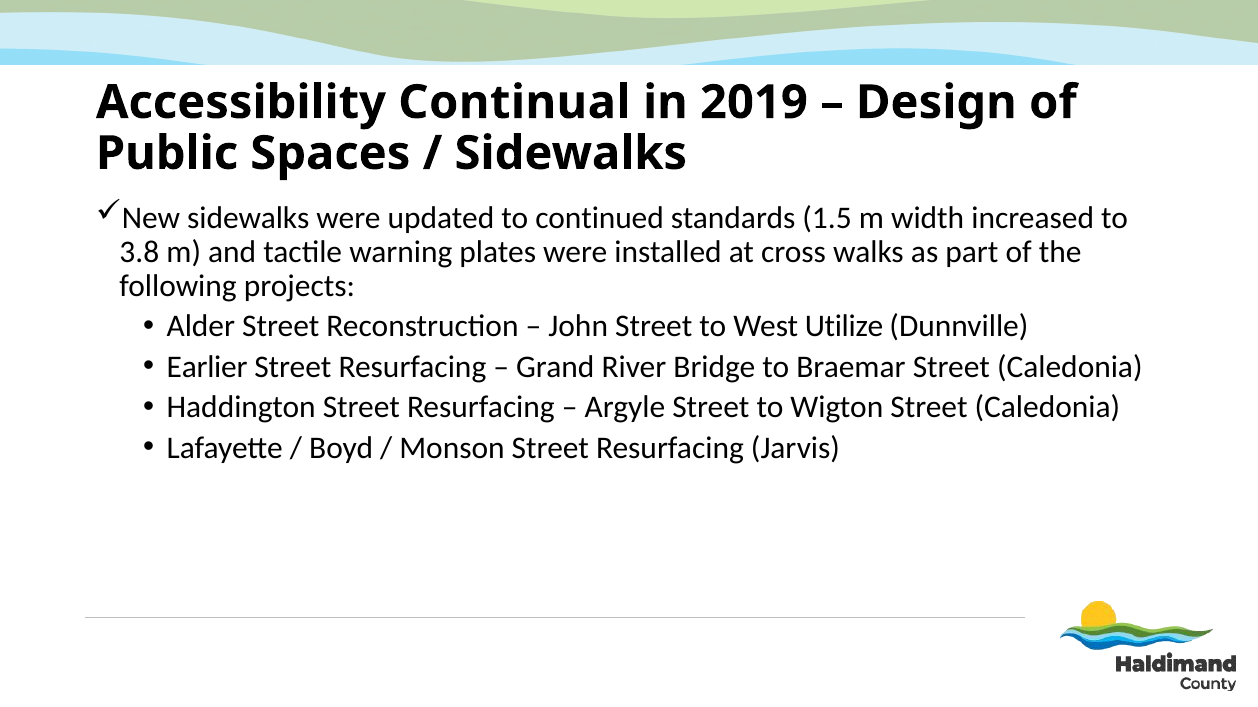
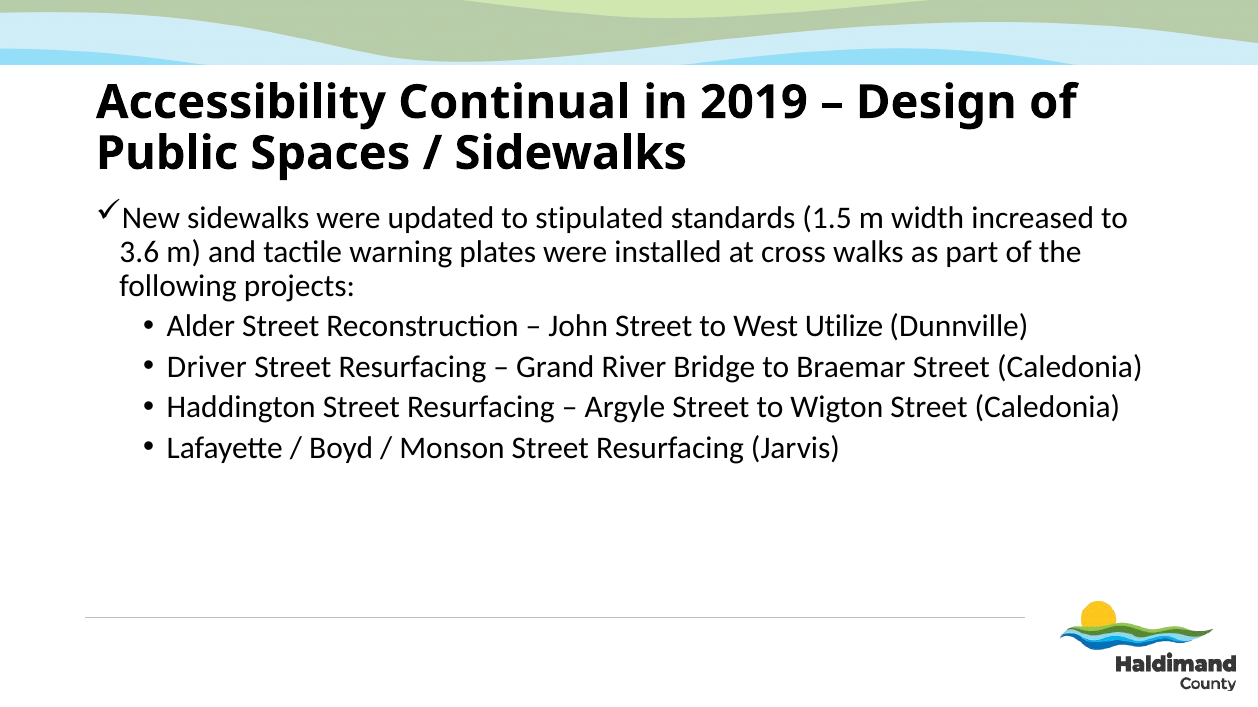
continued: continued -> stipulated
3.8: 3.8 -> 3.6
Earlier: Earlier -> Driver
